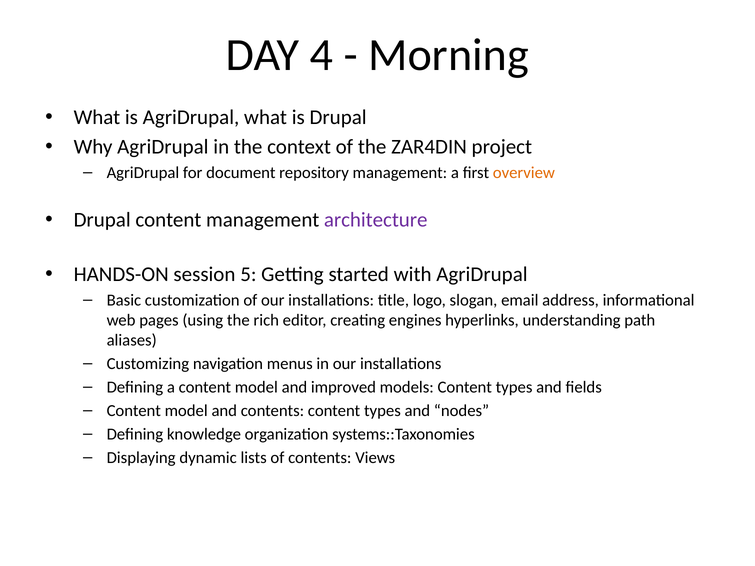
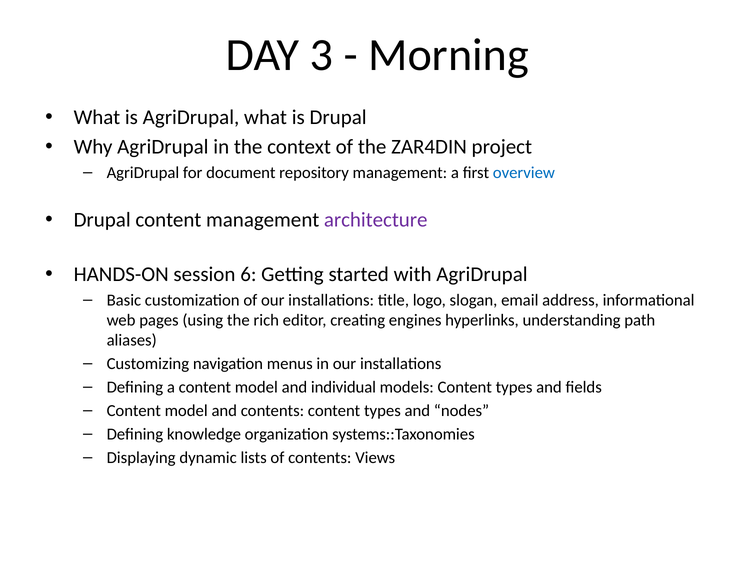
4: 4 -> 3
overview colour: orange -> blue
5: 5 -> 6
improved: improved -> individual
